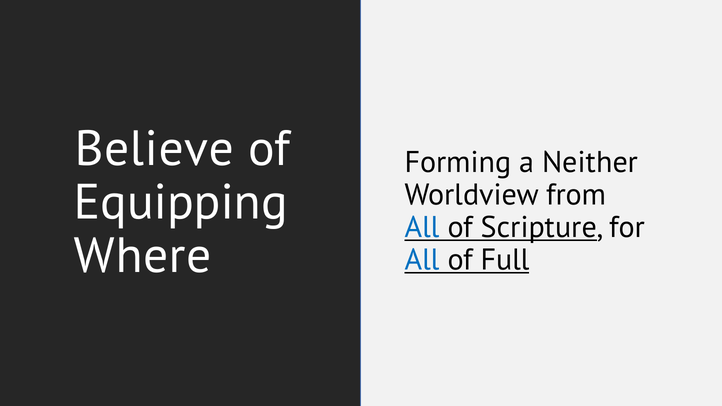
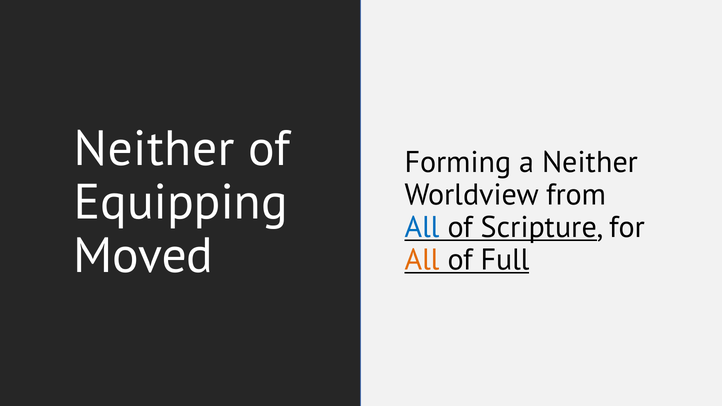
Believe at (154, 149): Believe -> Neither
Where: Where -> Moved
All at (422, 260) colour: blue -> orange
